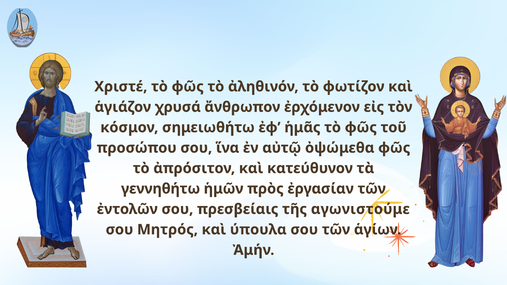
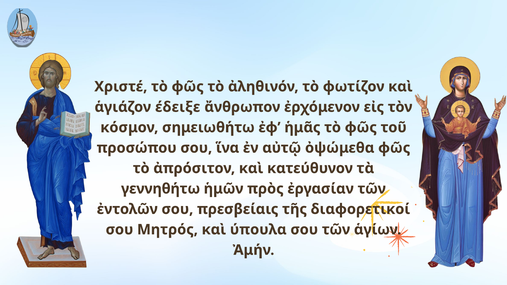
χρυσά: χρυσά -> έδειξε
αγωνιστούμε: αγωνιστούμε -> διαφορετικοί
